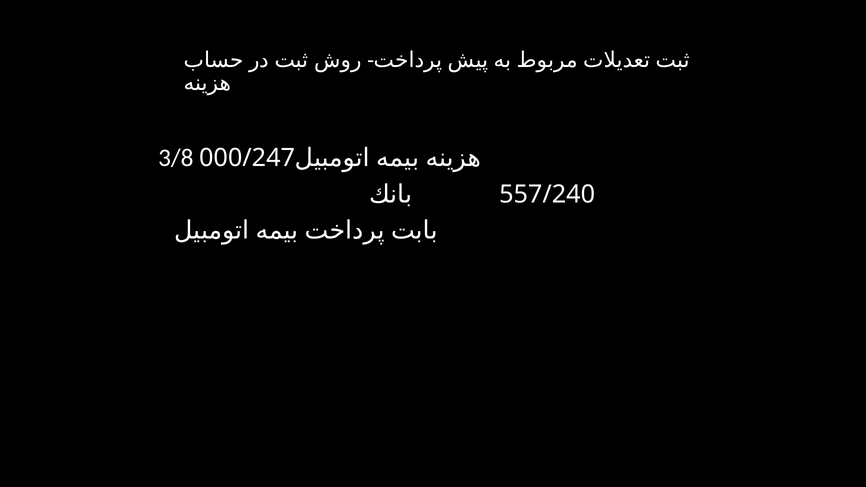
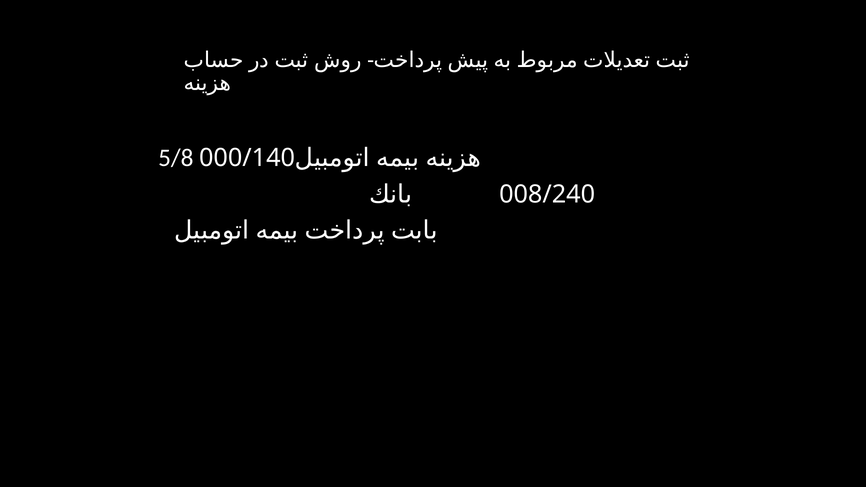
3/8: 3/8 -> 5/8
000/247: 000/247 -> 000/140
557/240: 557/240 -> 008/240
